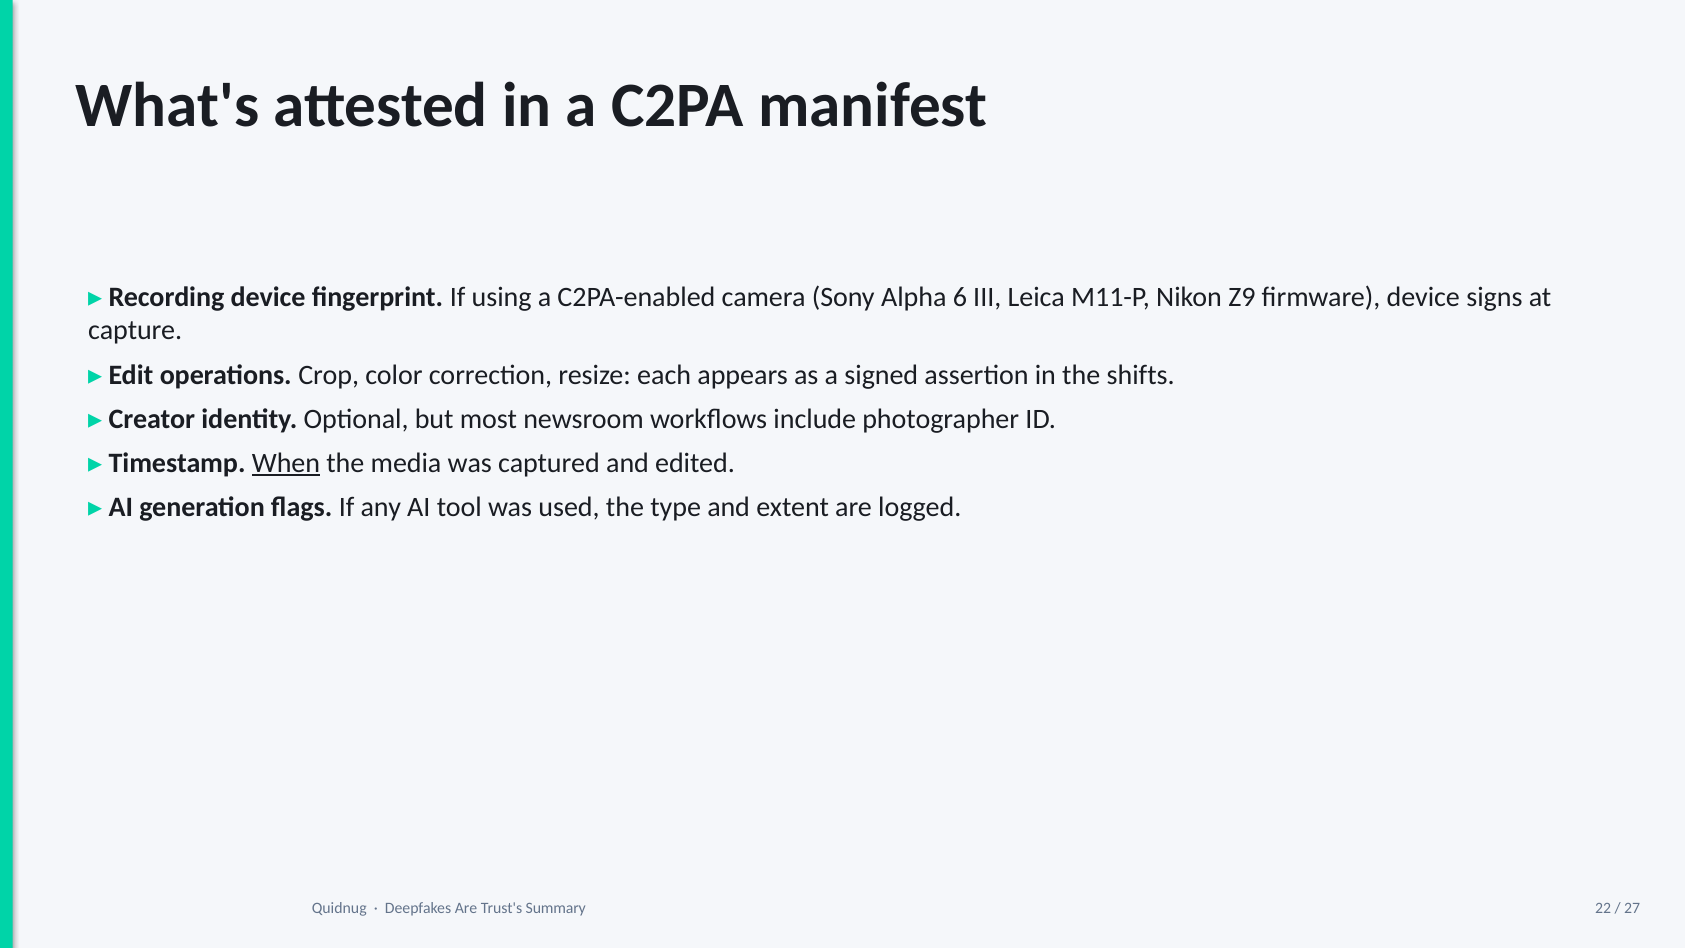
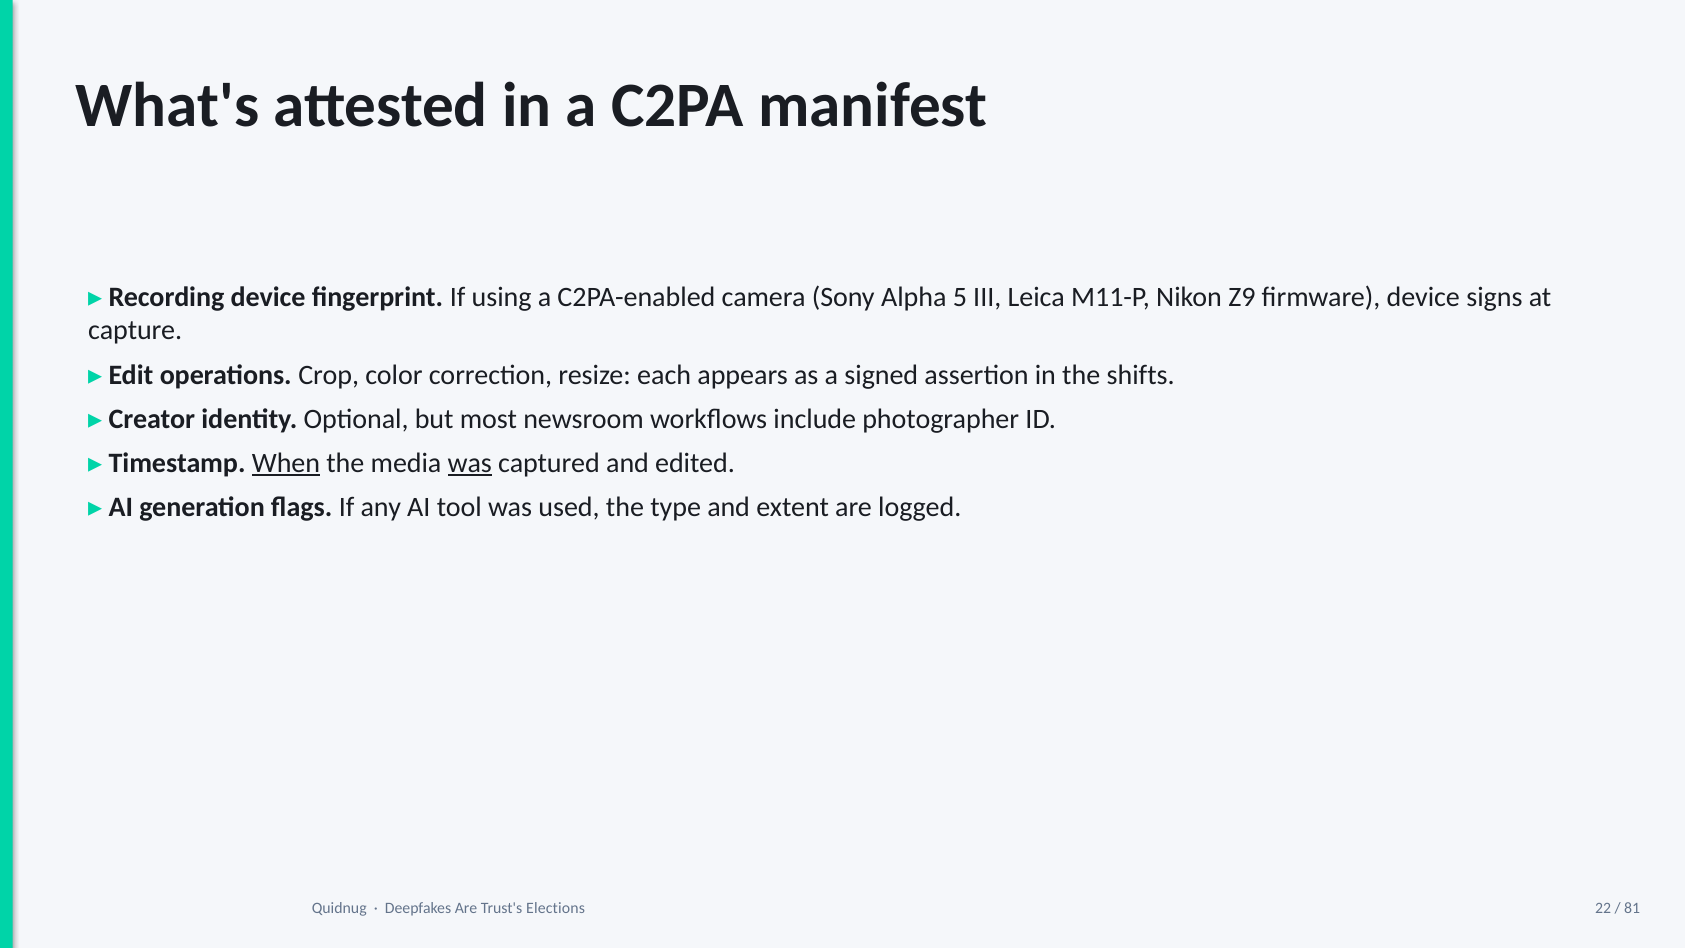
6: 6 -> 5
was at (470, 463) underline: none -> present
Summary: Summary -> Elections
27: 27 -> 81
